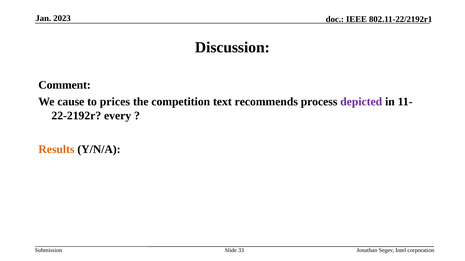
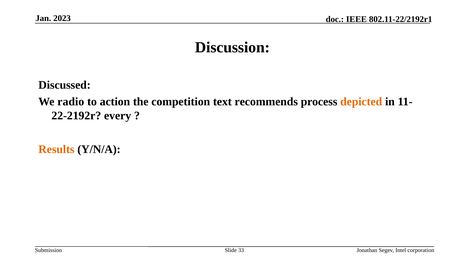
Comment: Comment -> Discussed
cause: cause -> radio
prices: prices -> action
depicted colour: purple -> orange
